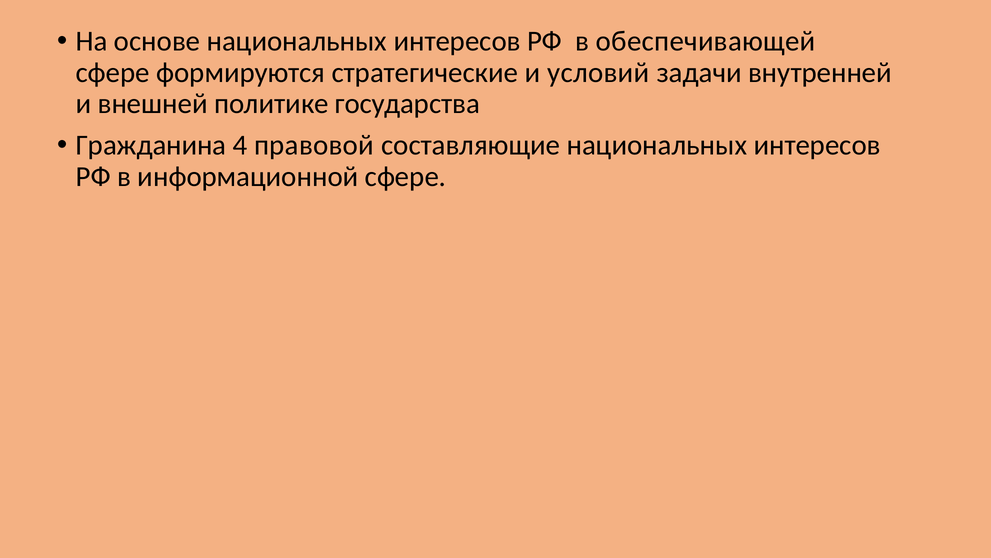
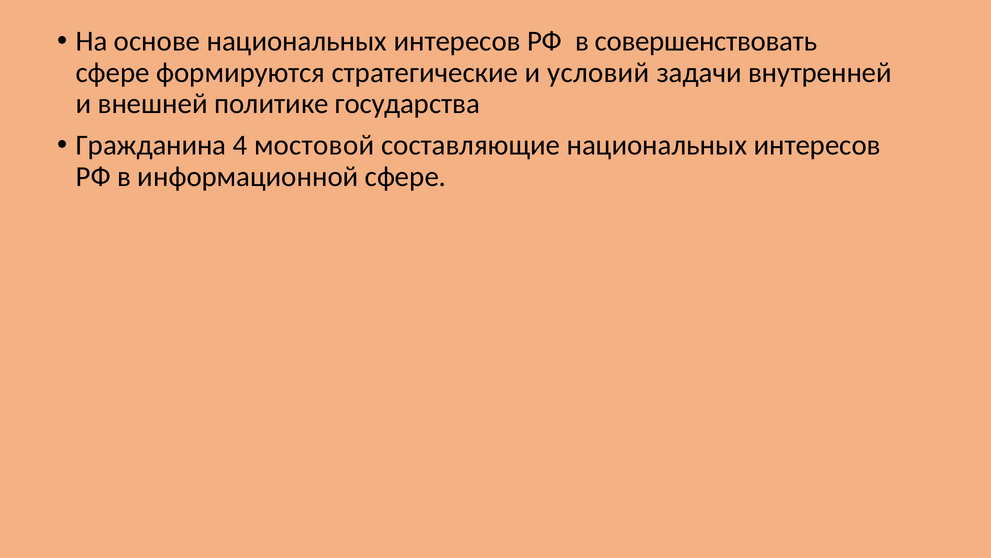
обеспечивающей: обеспечивающей -> совершенствовать
правовой: правовой -> мостовой
